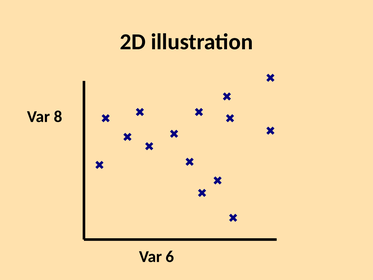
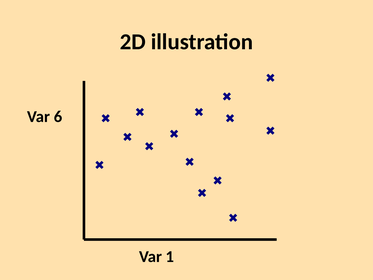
8: 8 -> 6
6: 6 -> 1
